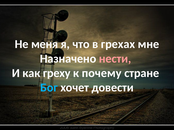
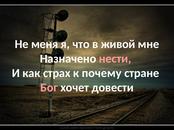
грехах: грехах -> живой
греху: греху -> страх
Бог colour: light blue -> pink
